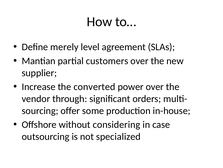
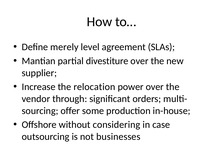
customers: customers -> divestiture
converted: converted -> relocation
specialized: specialized -> businesses
